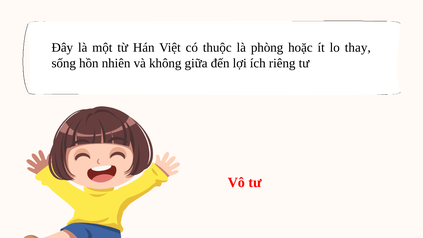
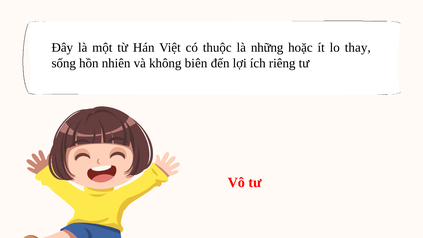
phòng: phòng -> những
giữa: giữa -> biên
